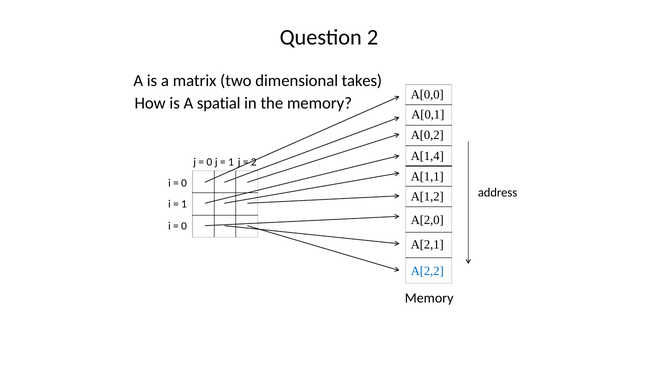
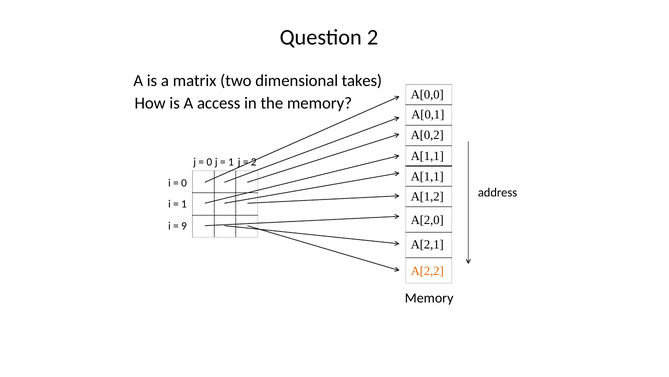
spatial: spatial -> access
A[1,4 at (427, 156): A[1,4 -> A[1,1
0 at (184, 226): 0 -> 9
A[2,2 colour: blue -> orange
